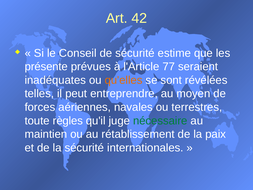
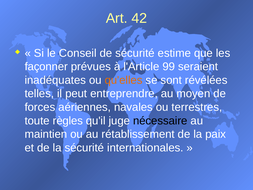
présente: présente -> façonner
77: 77 -> 99
nécessaire colour: green -> black
